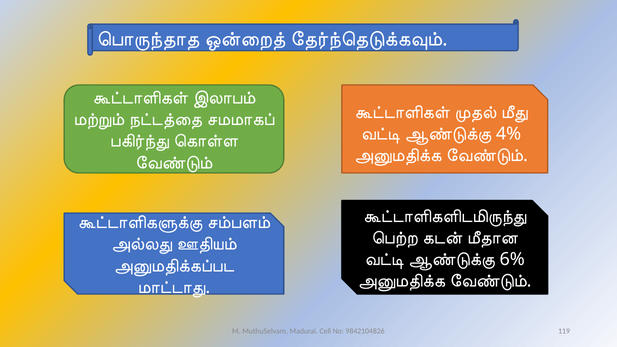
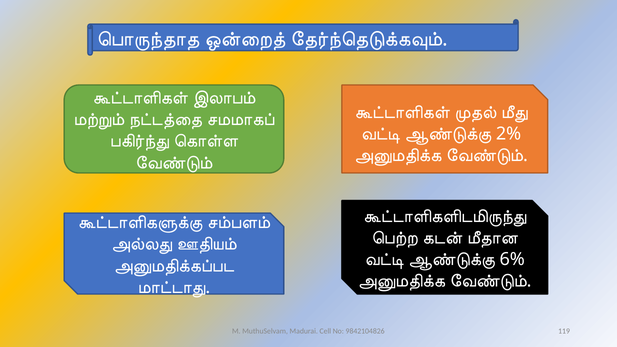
4%: 4% -> 2%
